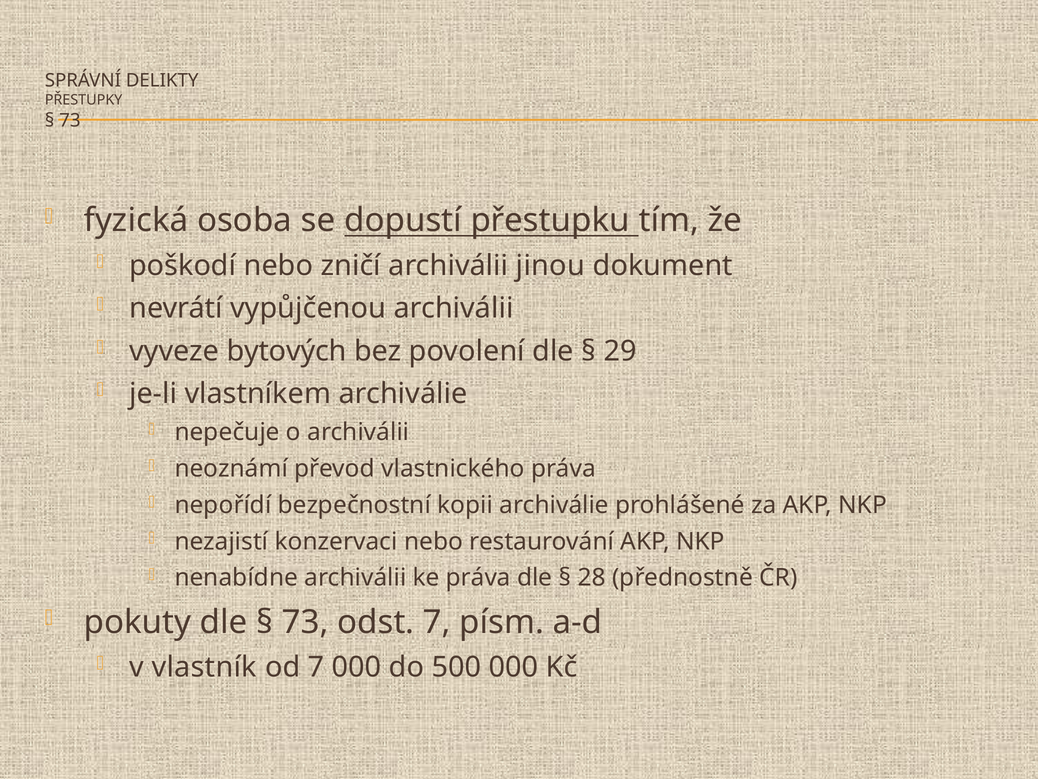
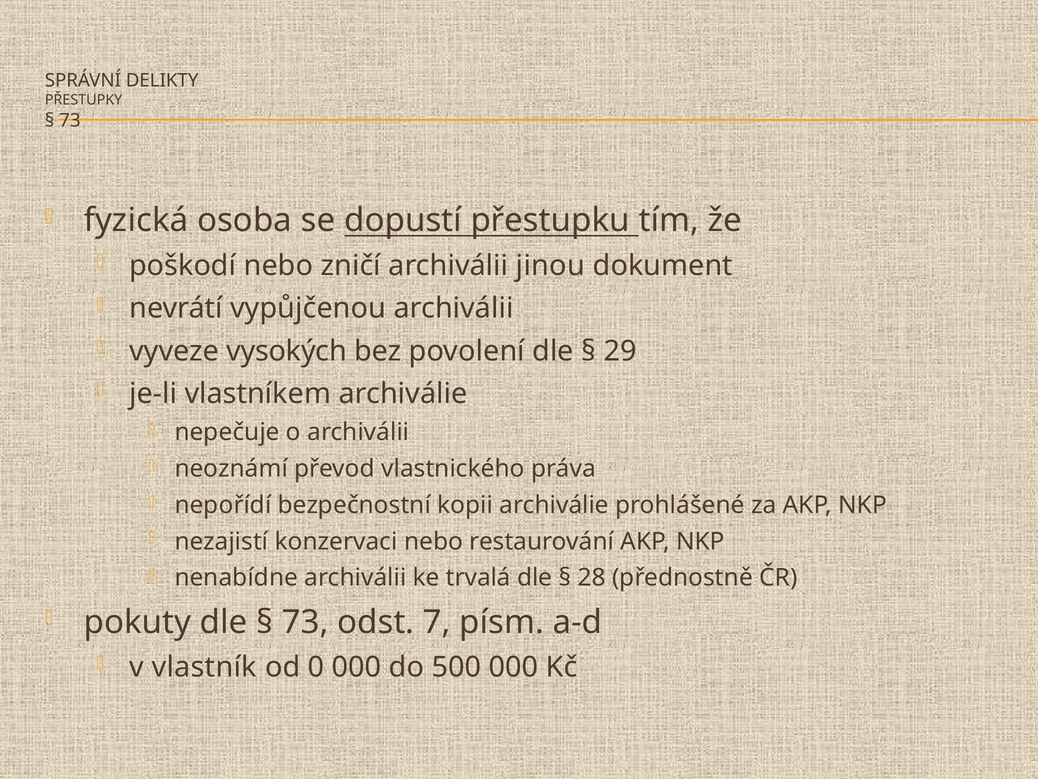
bytových: bytových -> vysokých
ke práva: práva -> trvalá
od 7: 7 -> 0
